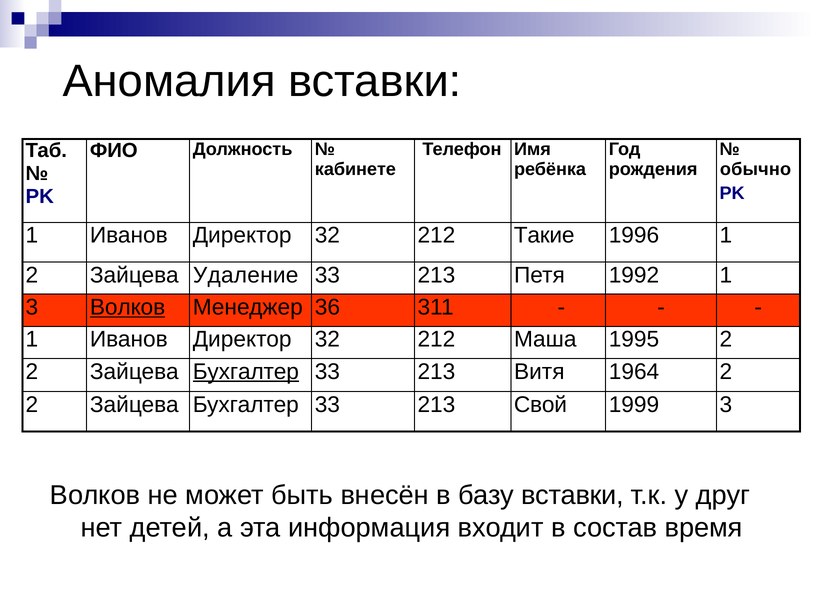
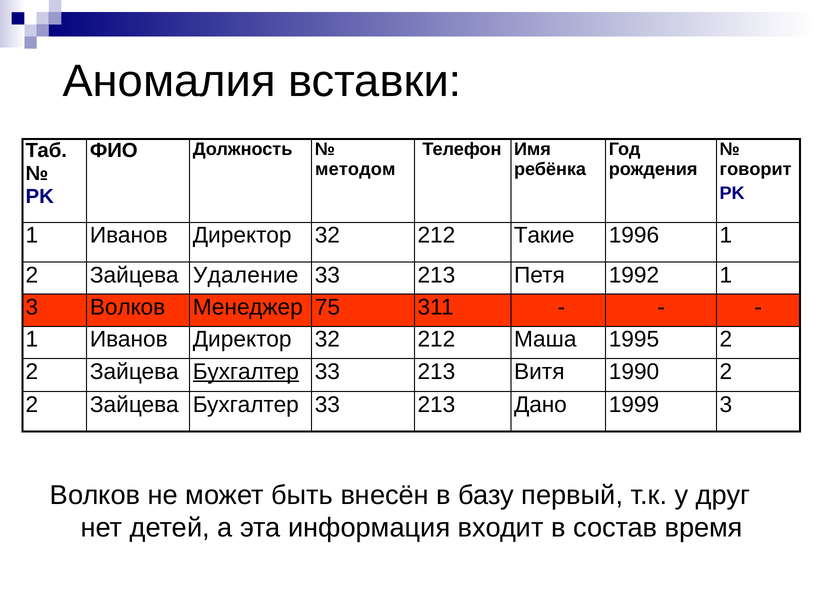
кабинете: кабинете -> методом
обычно: обычно -> говорит
Волков at (128, 307) underline: present -> none
36: 36 -> 75
1964: 1964 -> 1990
Свой: Свой -> Дано
базу вставки: вставки -> первый
